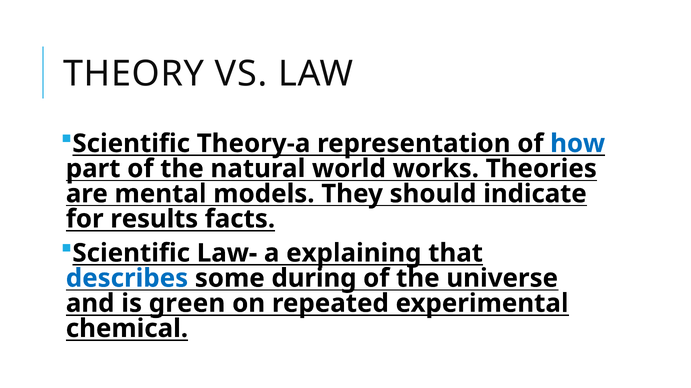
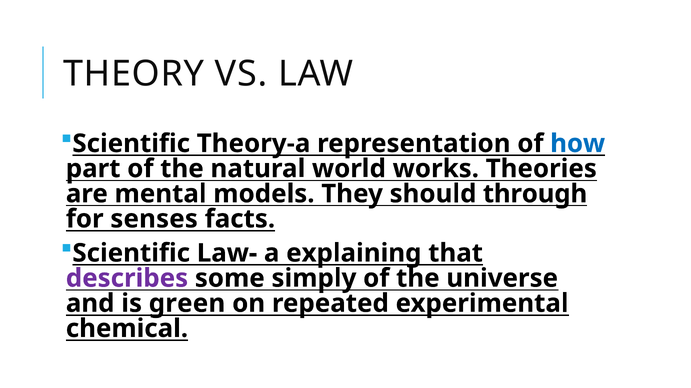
indicate: indicate -> through
results: results -> senses
describes colour: blue -> purple
during: during -> simply
